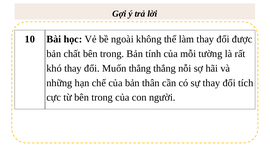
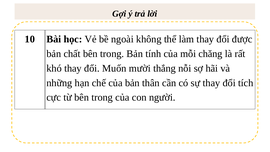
tường: tường -> chăng
thẳng: thẳng -> mười
